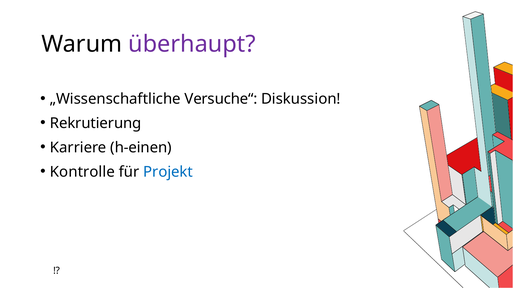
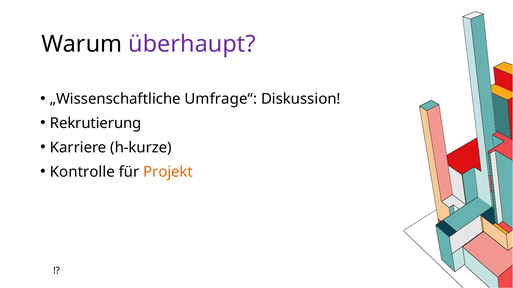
Versuche“: Versuche“ -> Umfrage“
h-einen: h-einen -> h-kurze
Projekt colour: blue -> orange
